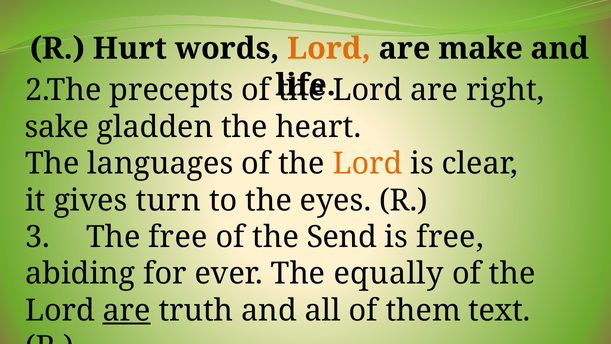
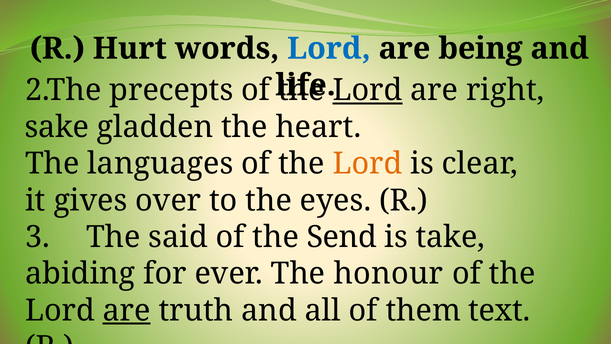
Lord at (329, 49) colour: orange -> blue
make: make -> being
Lord at (367, 90) underline: none -> present
turn: turn -> over
The free: free -> said
is free: free -> take
equally: equally -> honour
